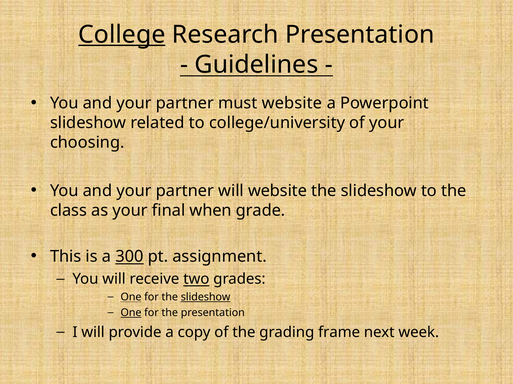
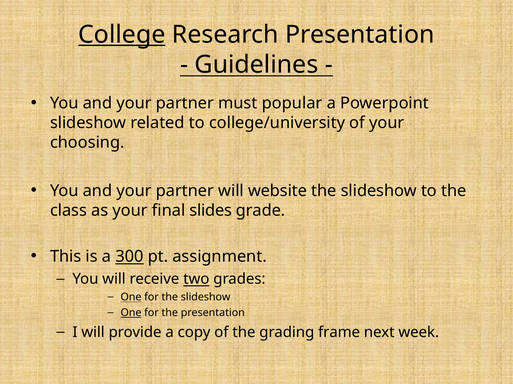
must website: website -> popular
when: when -> slides
slideshow at (206, 298) underline: present -> none
